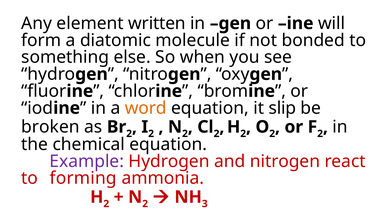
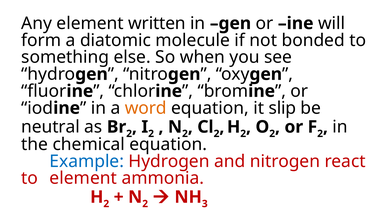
broken: broken -> neutral
Example colour: purple -> blue
to forming: forming -> element
